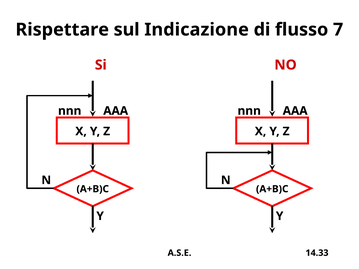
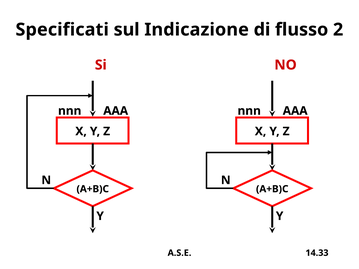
Rispettare: Rispettare -> Specificati
7: 7 -> 2
